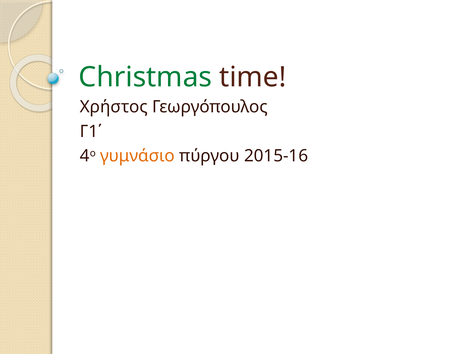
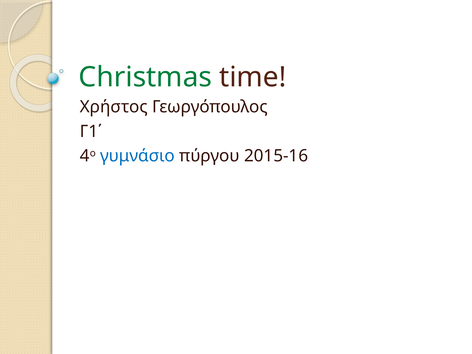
γυμνάσιο colour: orange -> blue
